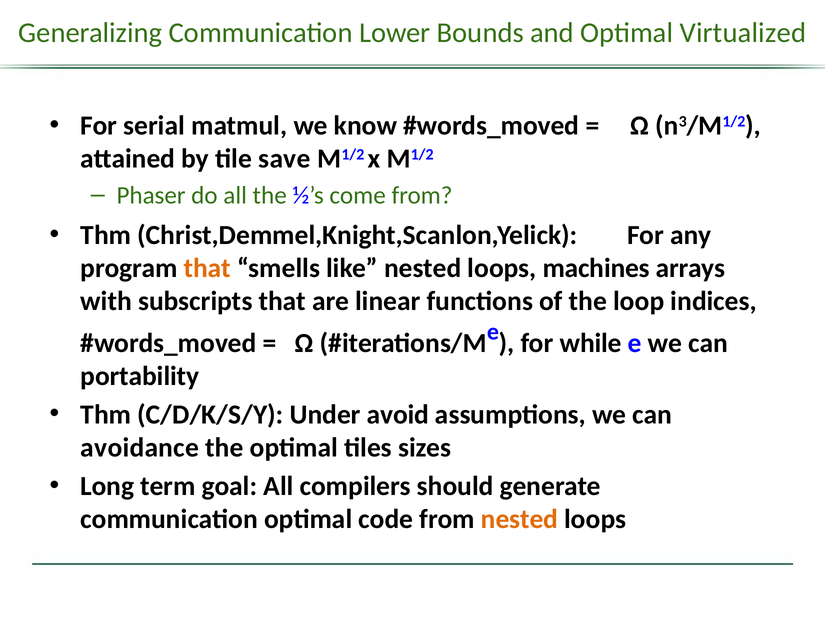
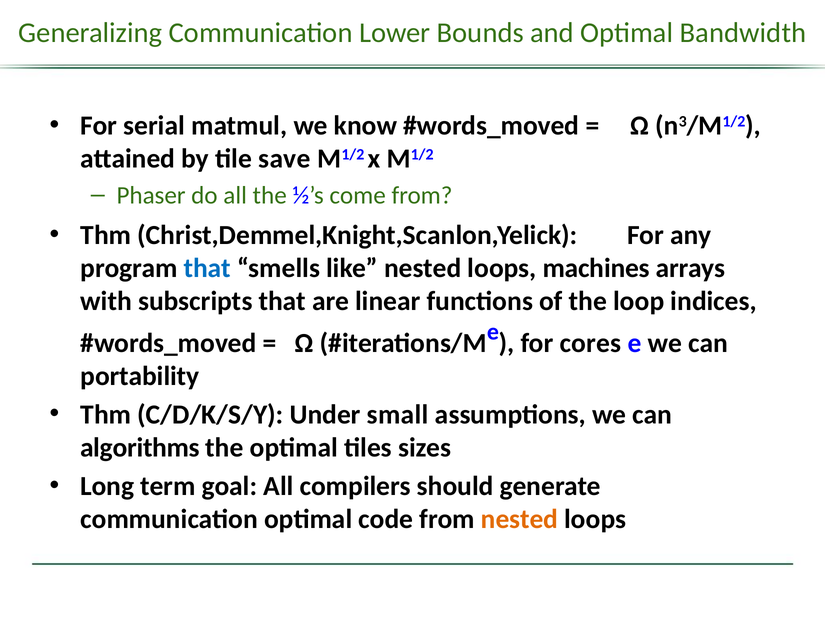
Virtualized: Virtualized -> Bandwidth
that at (207, 268) colour: orange -> blue
while: while -> cores
avoid: avoid -> small
avoidance: avoidance -> algorithms
